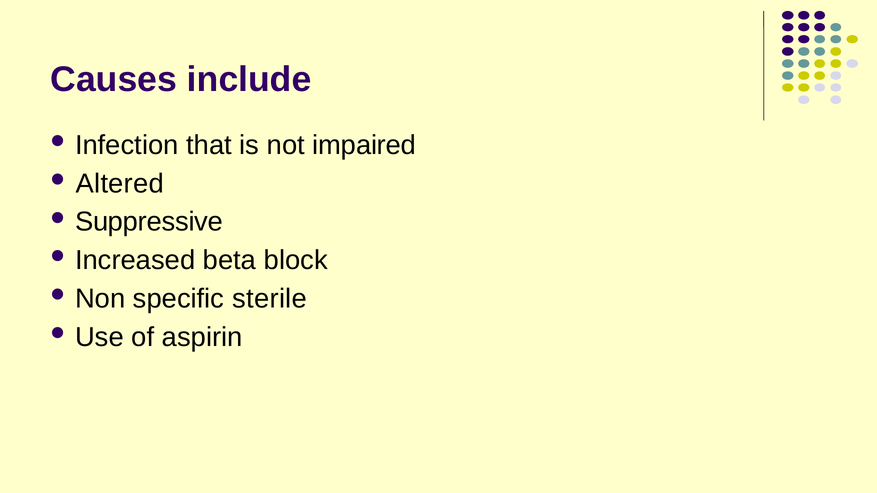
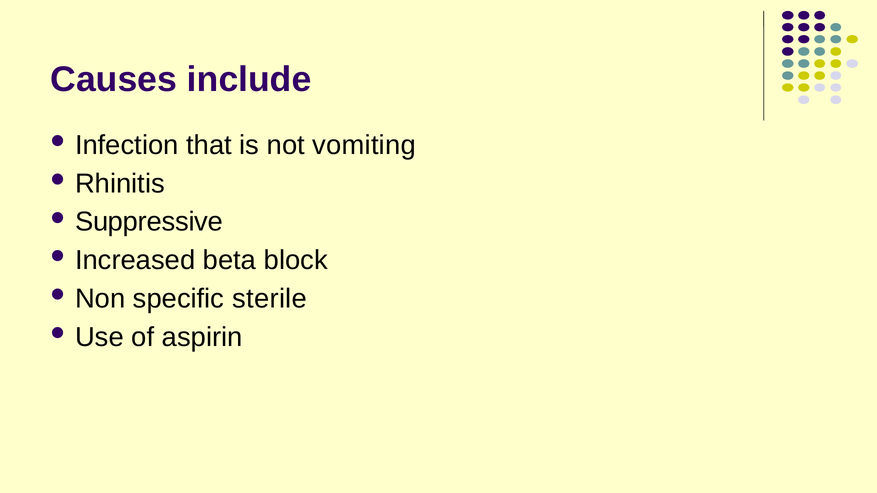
impaired: impaired -> vomiting
Altered: Altered -> Rhinitis
